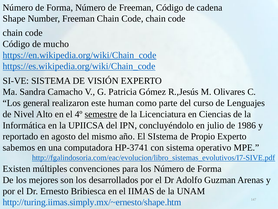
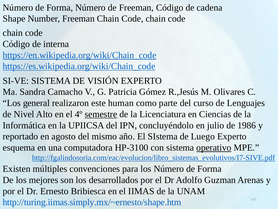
mucho: mucho -> interna
Propio: Propio -> Luego
sabemos: sabemos -> esquema
HP-3741: HP-3741 -> HP-3100
operativo underline: none -> present
